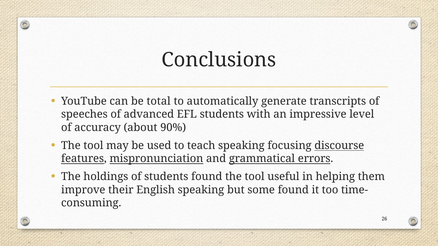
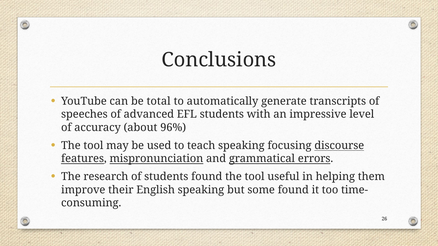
90%: 90% -> 96%
holdings: holdings -> research
